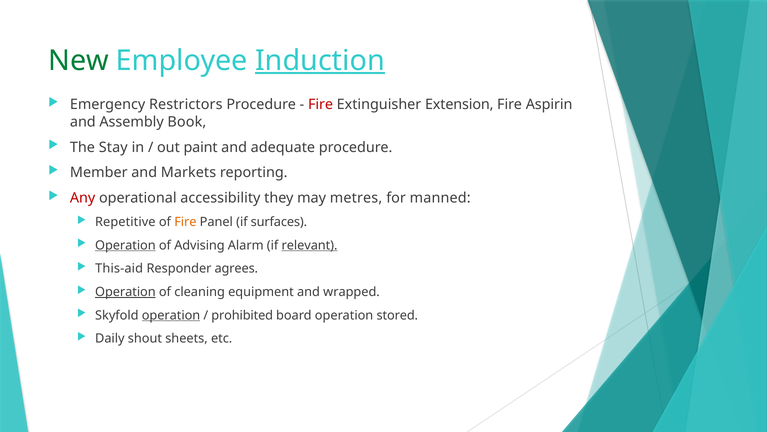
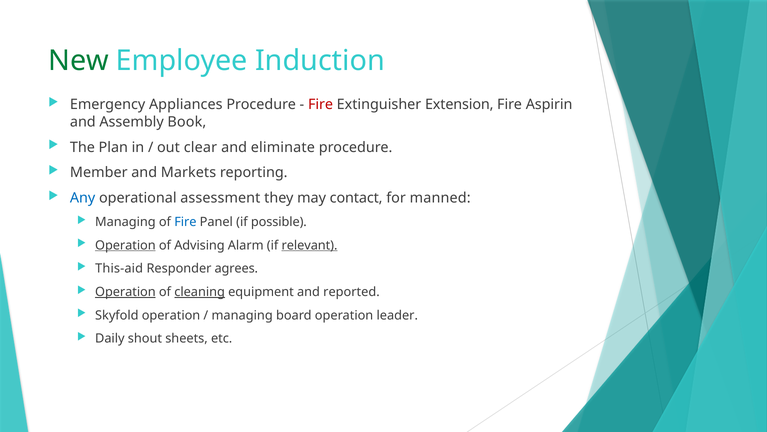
Induction underline: present -> none
Restrictors: Restrictors -> Appliances
Stay: Stay -> Plan
paint: paint -> clear
adequate: adequate -> eliminate
Any colour: red -> blue
accessibility: accessibility -> assessment
metres: metres -> contact
Repetitive at (125, 222): Repetitive -> Managing
Fire at (185, 222) colour: orange -> blue
surfaces: surfaces -> possible
cleaning underline: none -> present
wrapped: wrapped -> reported
operation at (171, 315) underline: present -> none
prohibited at (242, 315): prohibited -> managing
stored: stored -> leader
